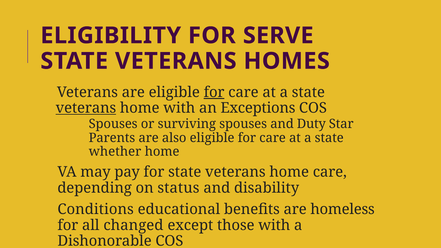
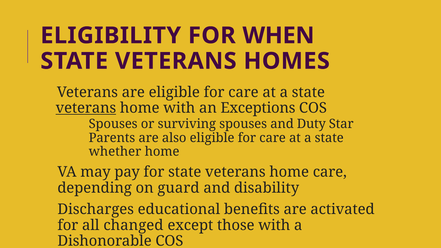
SERVE: SERVE -> WHEN
for at (214, 92) underline: present -> none
status: status -> guard
Conditions: Conditions -> Discharges
homeless: homeless -> activated
